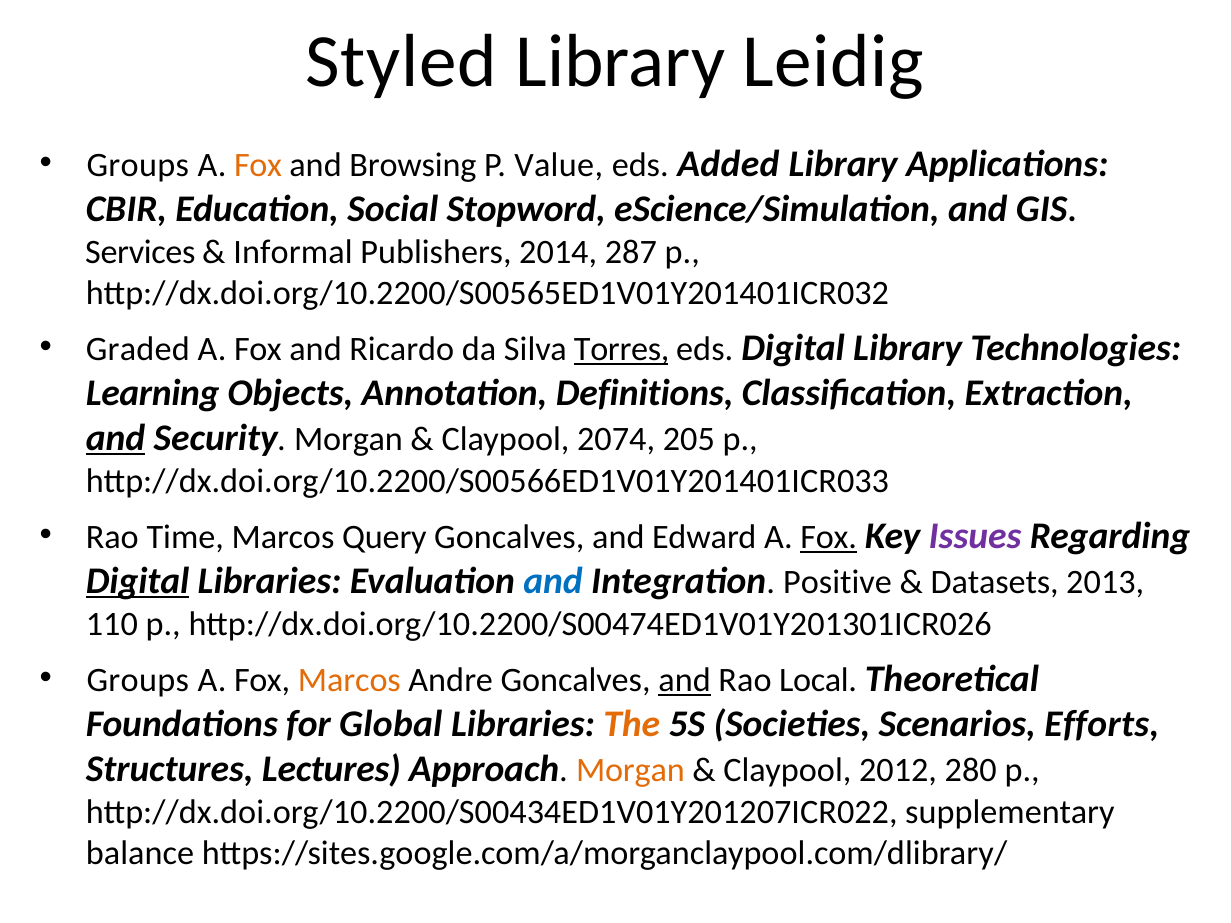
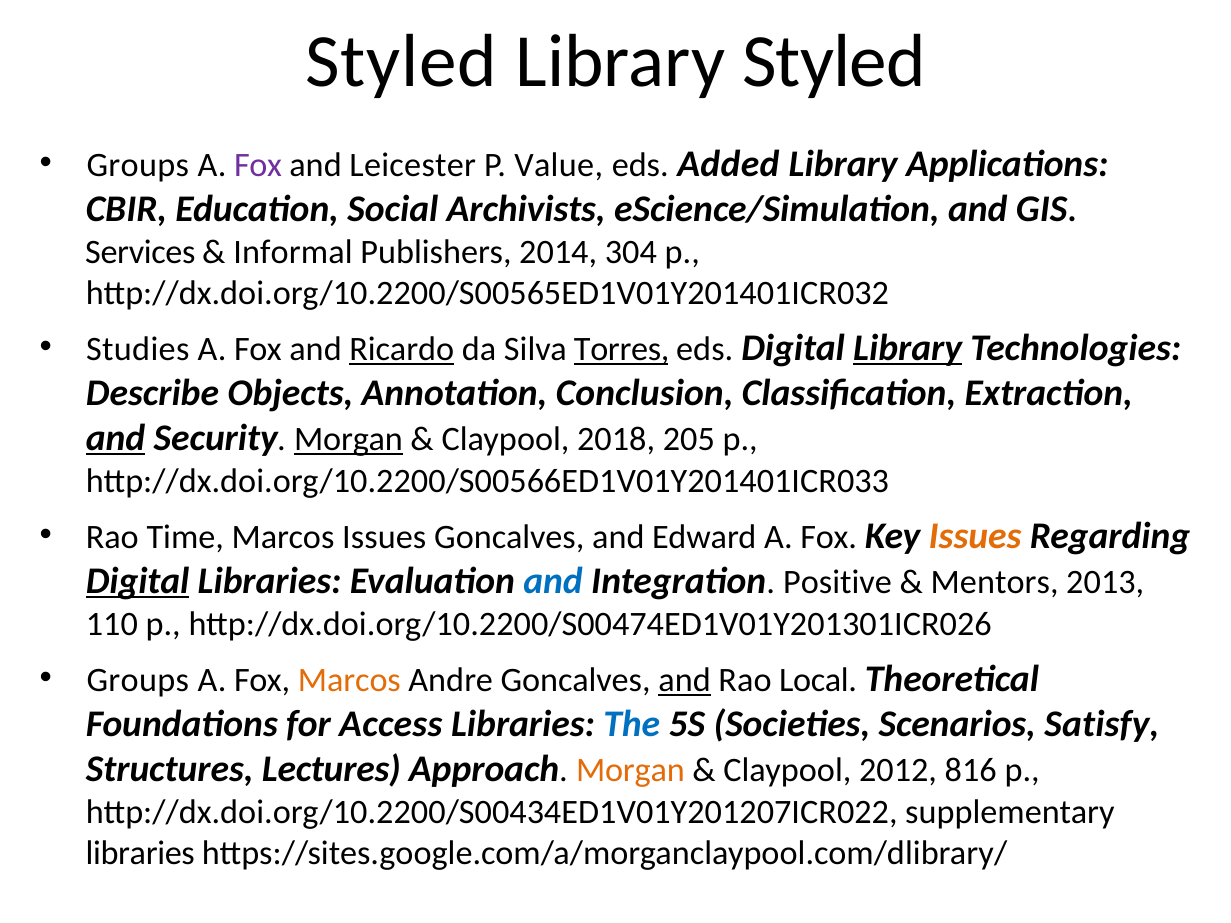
Library Leidig: Leidig -> Styled
Fox at (258, 165) colour: orange -> purple
Browsing: Browsing -> Leicester
Stopword: Stopword -> Archivists
287: 287 -> 304
Graded: Graded -> Studies
Ricardo underline: none -> present
Library at (908, 348) underline: none -> present
Learning: Learning -> Describe
Definitions: Definitions -> Conclusion
Morgan at (348, 439) underline: none -> present
2074: 2074 -> 2018
Marcos Query: Query -> Issues
Fox at (829, 537) underline: present -> none
Issues at (975, 536) colour: purple -> orange
Datasets: Datasets -> Mentors
Global: Global -> Access
The colour: orange -> blue
Efforts: Efforts -> Satisfy
280: 280 -> 816
balance at (140, 853): balance -> libraries
